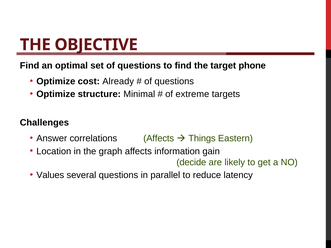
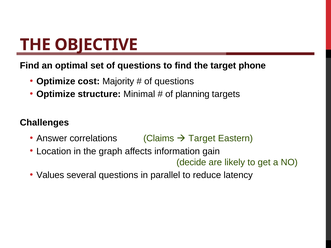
Already: Already -> Majority
extreme: extreme -> planning
correlations Affects: Affects -> Claims
Things at (202, 138): Things -> Target
